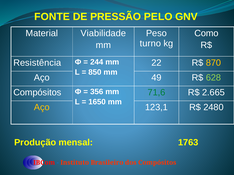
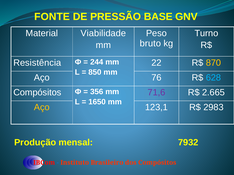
PELO: PELO -> BASE
Como: Como -> Turno
turno: turno -> bruto
49: 49 -> 76
628 colour: light green -> light blue
71,6 colour: green -> purple
2480: 2480 -> 2983
1763: 1763 -> 7932
